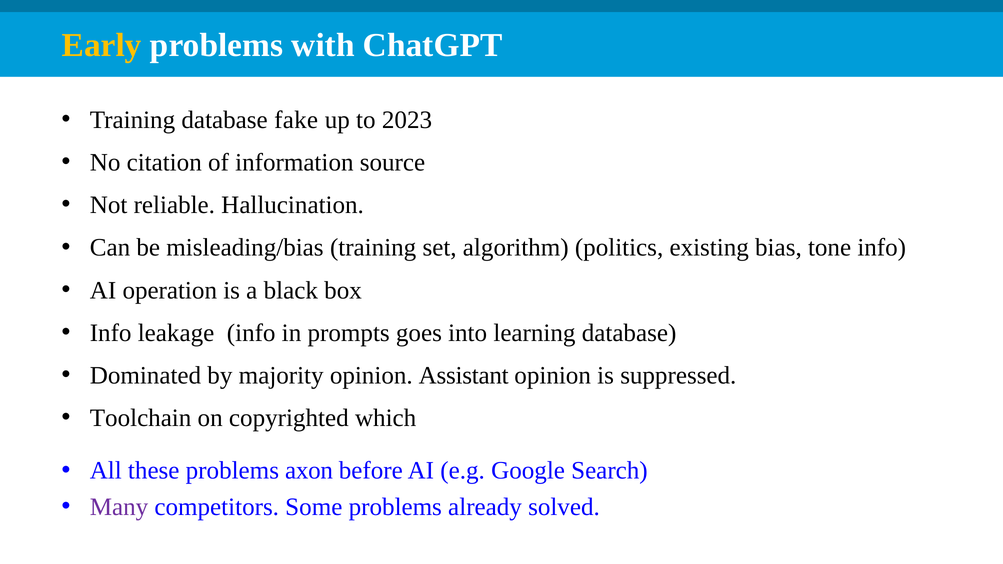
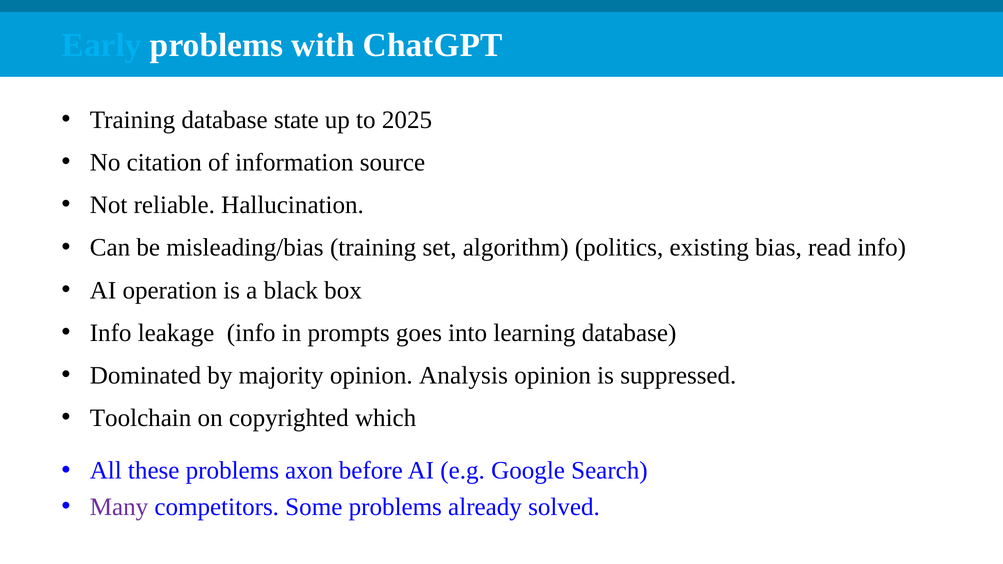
Early colour: yellow -> light blue
fake: fake -> state
2023: 2023 -> 2025
tone: tone -> read
Assistant: Assistant -> Analysis
